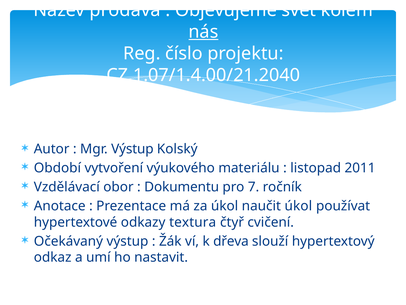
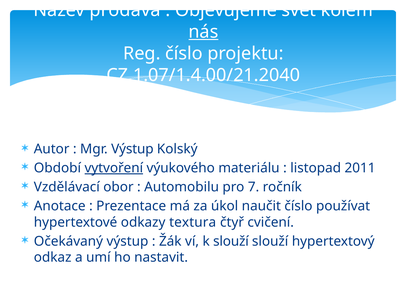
vytvoření underline: none -> present
Dokumentu: Dokumentu -> Automobilu
naučit úkol: úkol -> číslo
k dřeva: dřeva -> slouží
